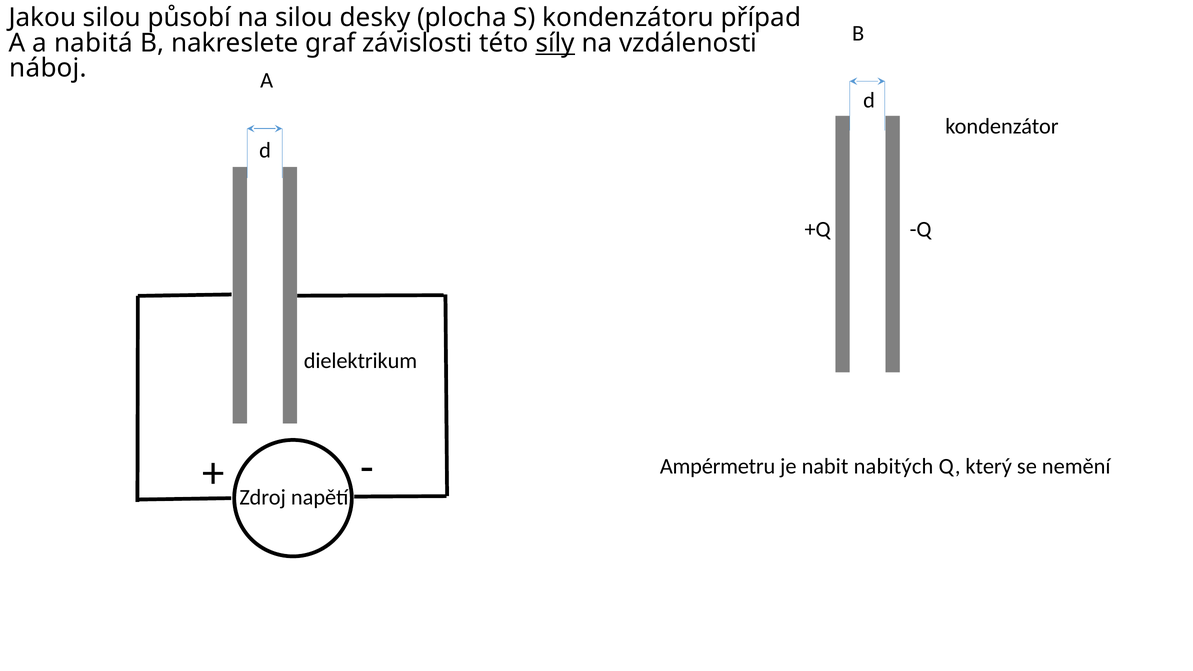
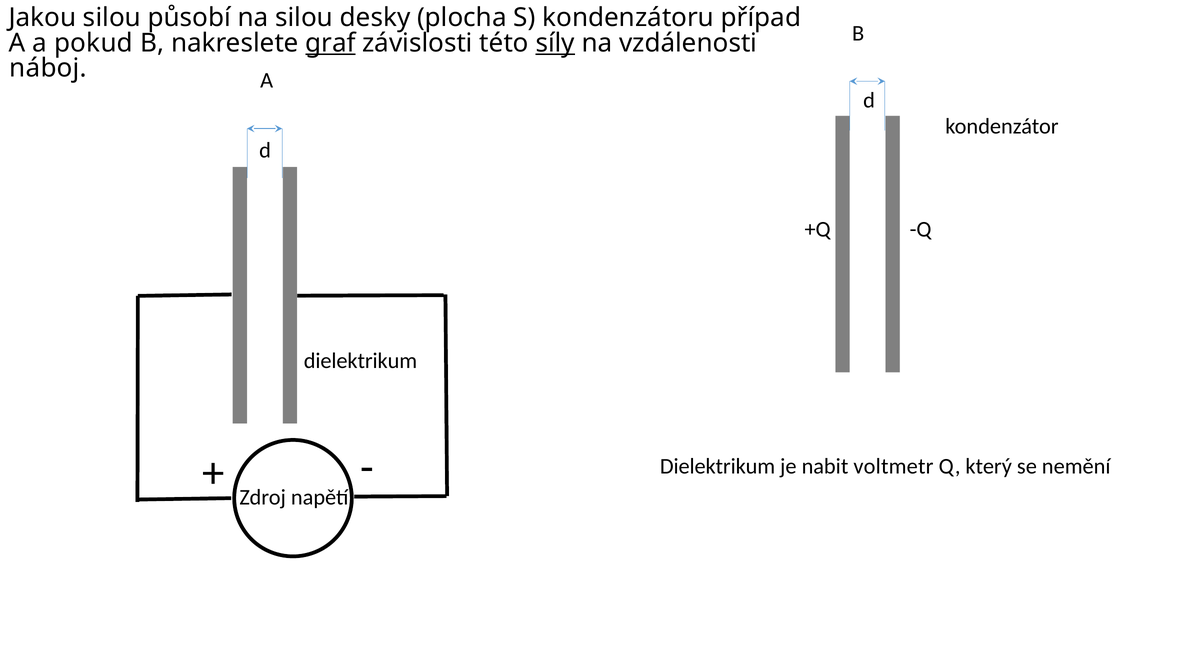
nabitá: nabitá -> pokud
graf underline: none -> present
Ampérmetru at (718, 467): Ampérmetru -> Dielektrikum
nabitých: nabitých -> voltmetr
